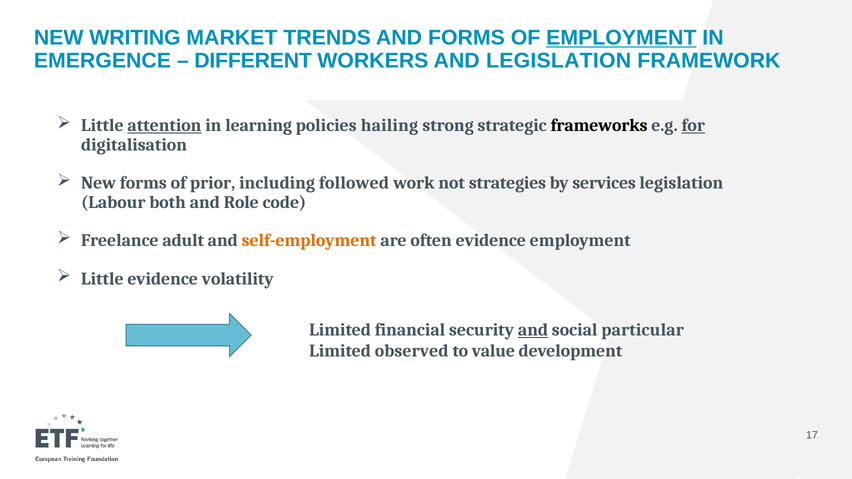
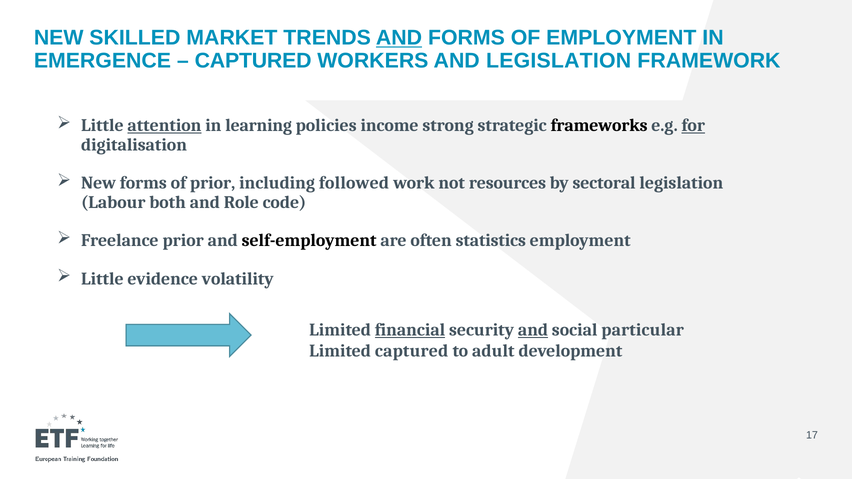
WRITING: WRITING -> SKILLED
AND at (399, 38) underline: none -> present
EMPLOYMENT at (621, 38) underline: present -> none
DIFFERENT at (253, 61): DIFFERENT -> CAPTURED
hailing: hailing -> income
strategies: strategies -> resources
services: services -> sectoral
Freelance adult: adult -> prior
self-employment colour: orange -> black
often evidence: evidence -> statistics
financial underline: none -> present
Limited observed: observed -> captured
value: value -> adult
